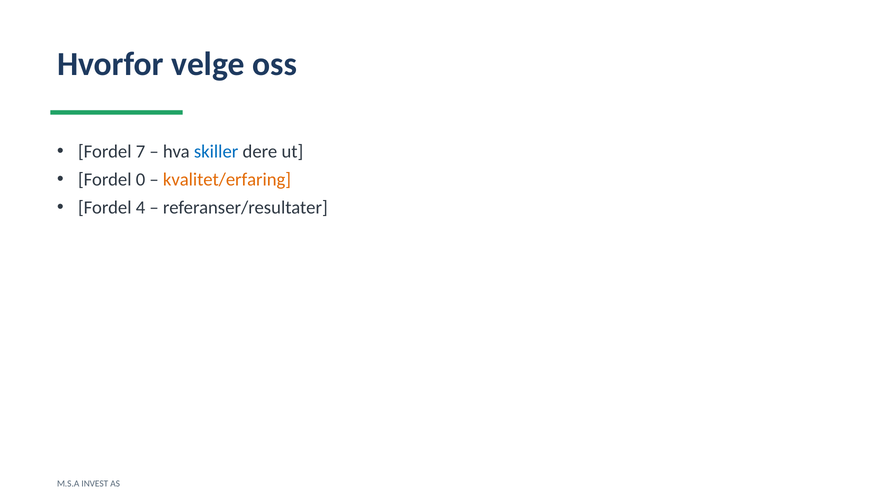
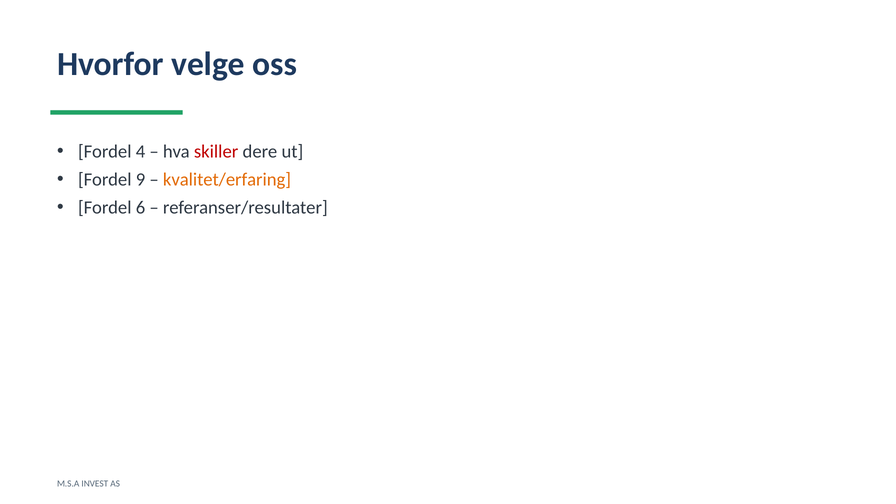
7: 7 -> 4
skiller colour: blue -> red
0: 0 -> 9
4: 4 -> 6
